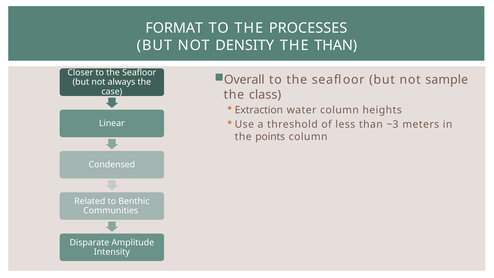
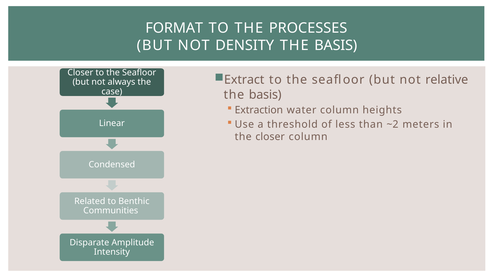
THAN at (336, 45): THAN -> BASIS
Overall: Overall -> Extract
sample: sample -> relative
class at (265, 95): class -> basis
~3: ~3 -> ~2
the points: points -> closer
